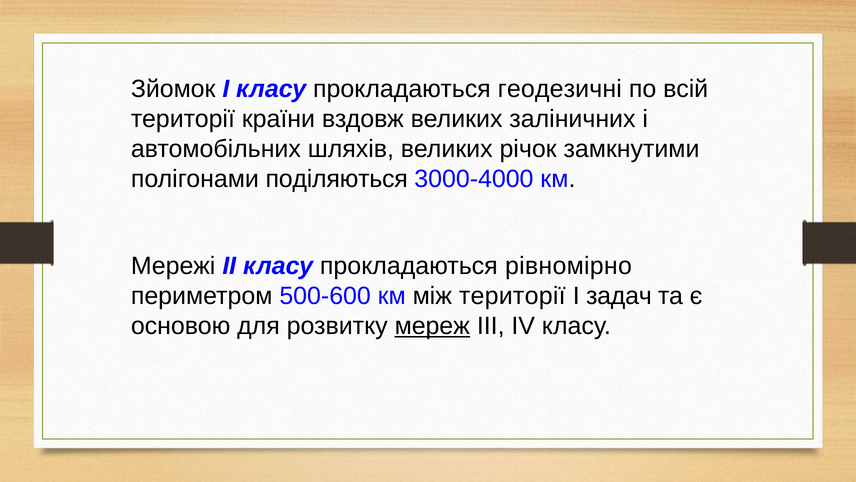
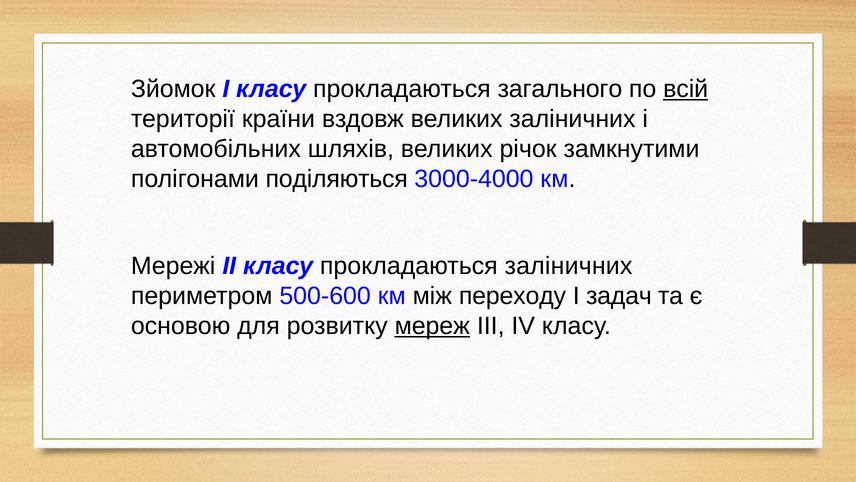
геодезичні: геодезичні -> загального
всій underline: none -> present
прокладаються рівномірно: рівномірно -> заліничних
між території: території -> переходу
